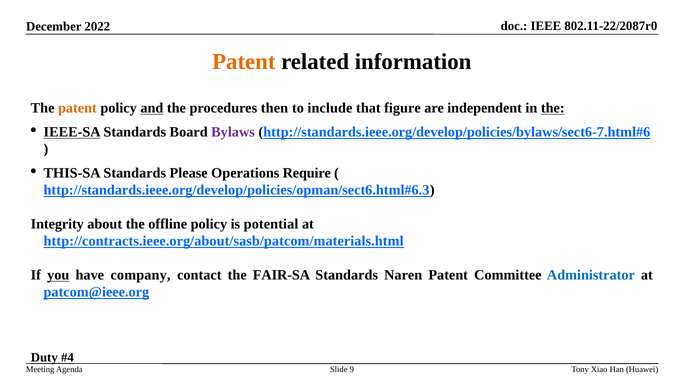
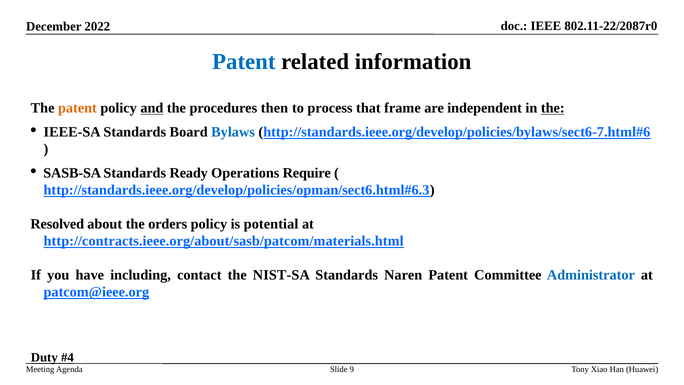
Patent at (244, 61) colour: orange -> blue
include: include -> process
figure: figure -> frame
IEEE-SA underline: present -> none
Bylaws colour: purple -> blue
THIS-SA: THIS-SA -> SASB-SA
Please: Please -> Ready
Integrity: Integrity -> Resolved
offline: offline -> orders
you underline: present -> none
company: company -> including
FAIR-SA: FAIR-SA -> NIST-SA
